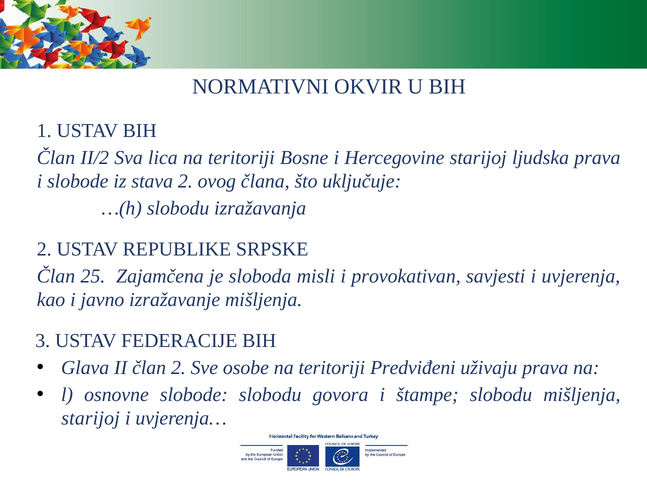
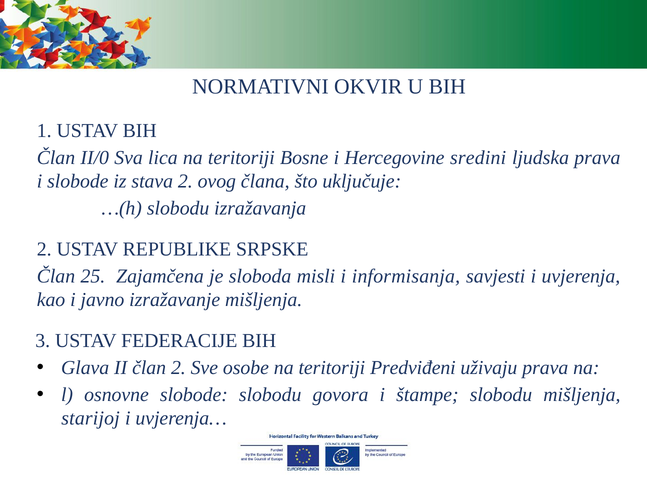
II/2: II/2 -> II/0
Hercegovine starijoj: starijoj -> sredini
provokativan: provokativan -> informisanja
